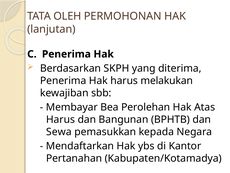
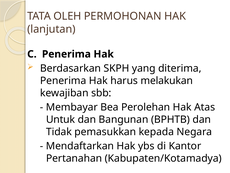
Harus at (60, 119): Harus -> Untuk
Sewa: Sewa -> Tidak
